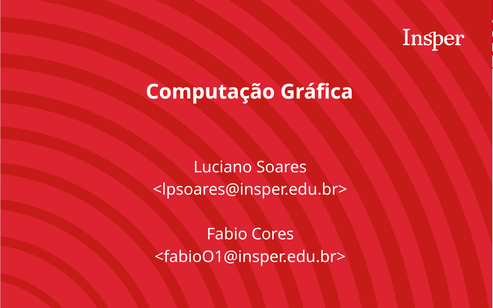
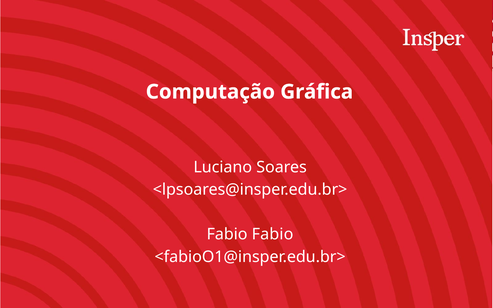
Fabio Cores: Cores -> Fabio
